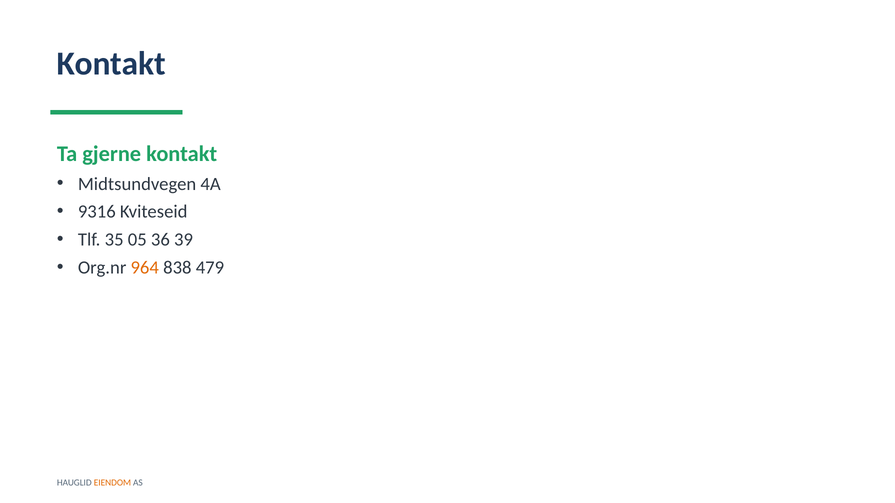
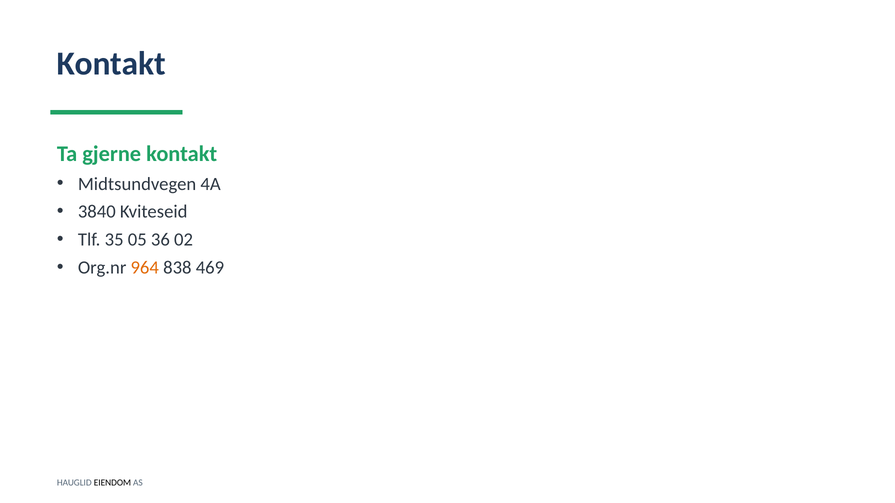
9316: 9316 -> 3840
39: 39 -> 02
479: 479 -> 469
EIENDOM colour: orange -> black
